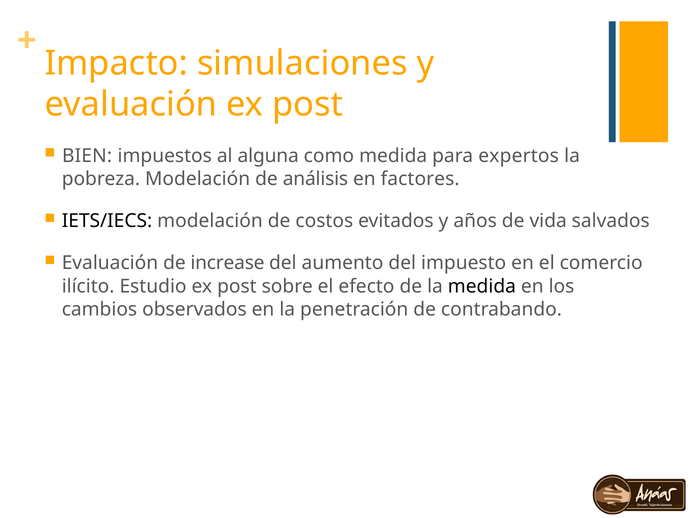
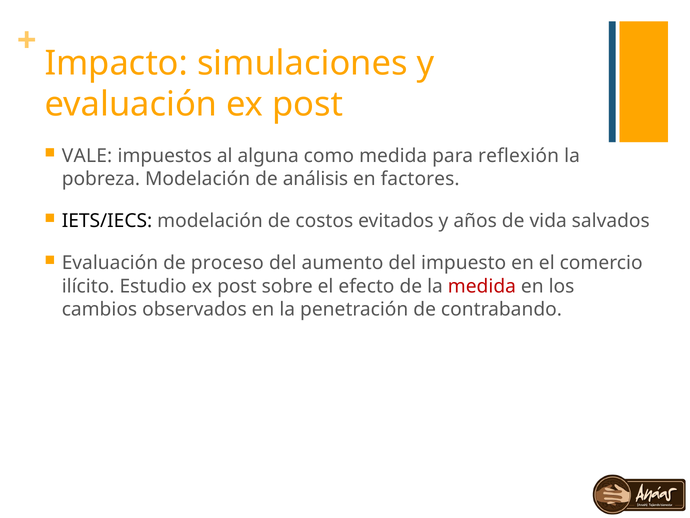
BIEN: BIEN -> VALE
expertos: expertos -> reflexión
increase: increase -> proceso
medida at (482, 286) colour: black -> red
